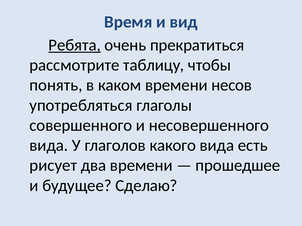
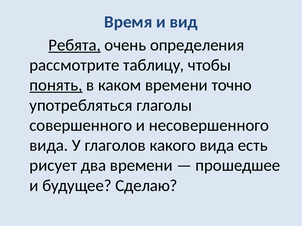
прекратиться: прекратиться -> определения
понять underline: none -> present
несов: несов -> точно
